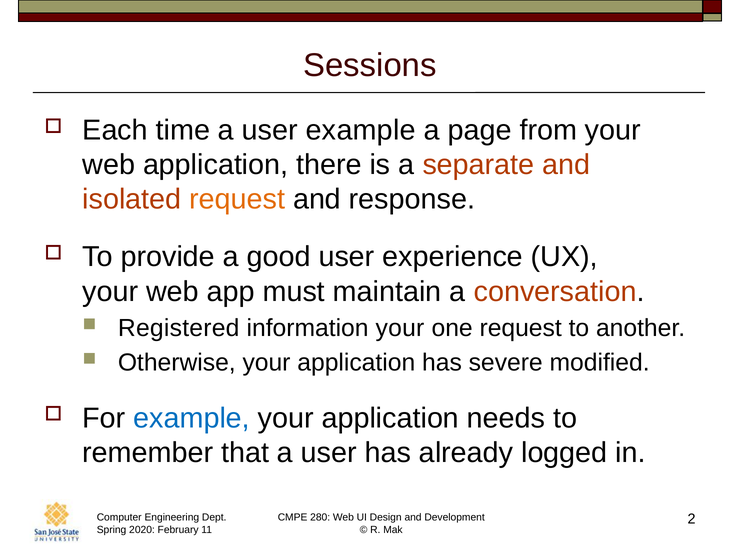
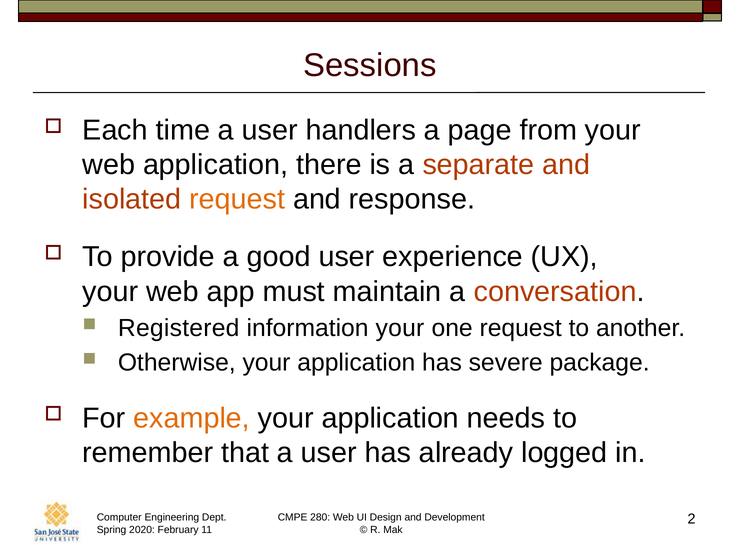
user example: example -> handlers
modified: modified -> package
example at (192, 418) colour: blue -> orange
